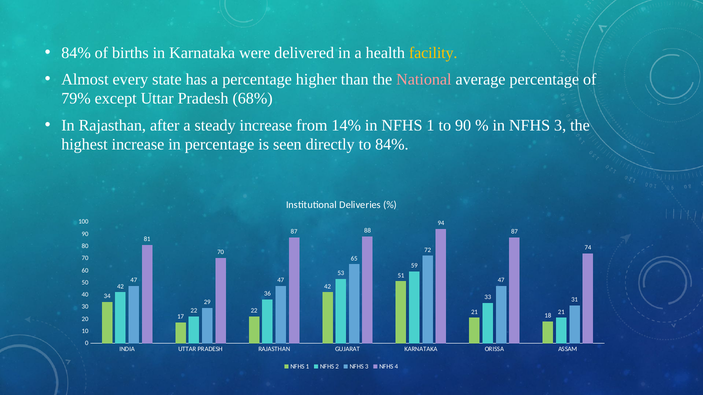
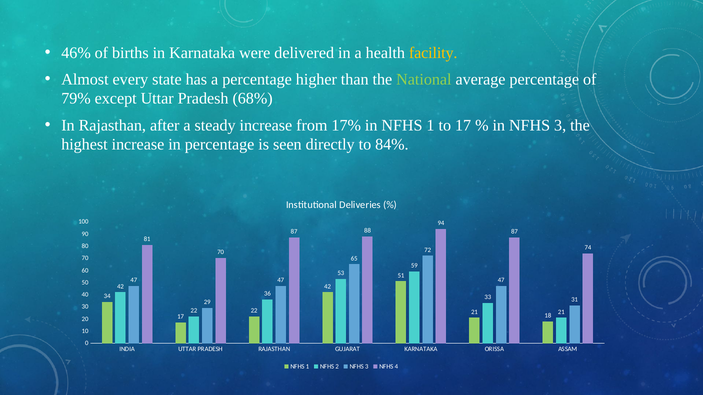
84% at (76, 53): 84% -> 46%
National colour: pink -> light green
14%: 14% -> 17%
to 90: 90 -> 17
